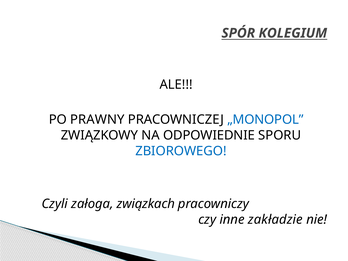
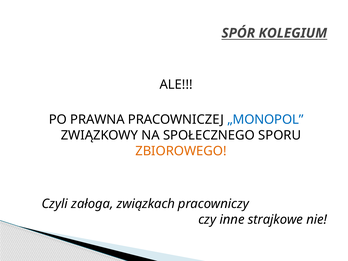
PRAWNY: PRAWNY -> PRAWNA
ODPOWIEDNIE: ODPOWIEDNIE -> SPOŁECZNEGO
ZBIOROWEGO colour: blue -> orange
zakładzie: zakładzie -> strajkowe
